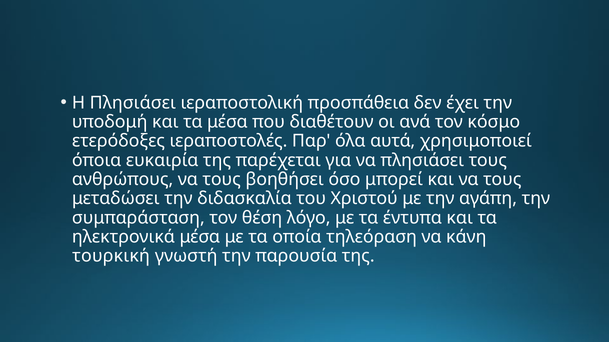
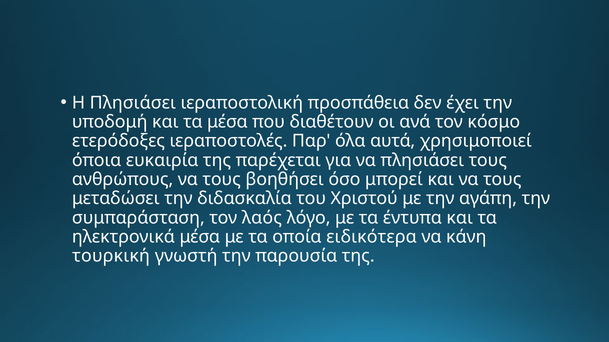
θέση: θέση -> λαός
τηλεόραση: τηλεόραση -> ειδικότερα
